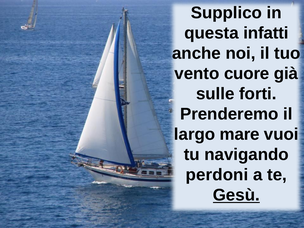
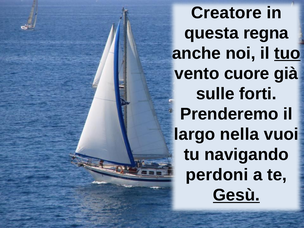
Supplico: Supplico -> Creatore
infatti: infatti -> regna
tuo underline: none -> present
mare: mare -> nella
